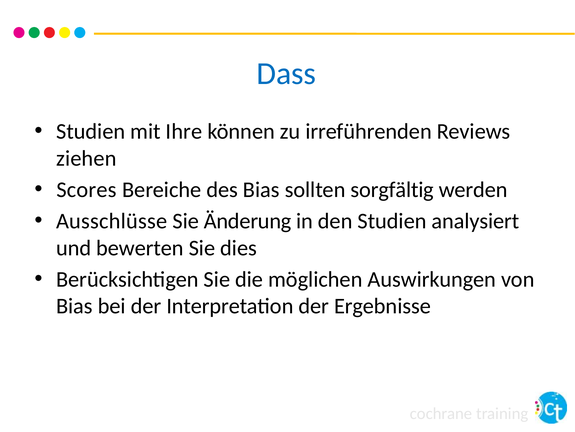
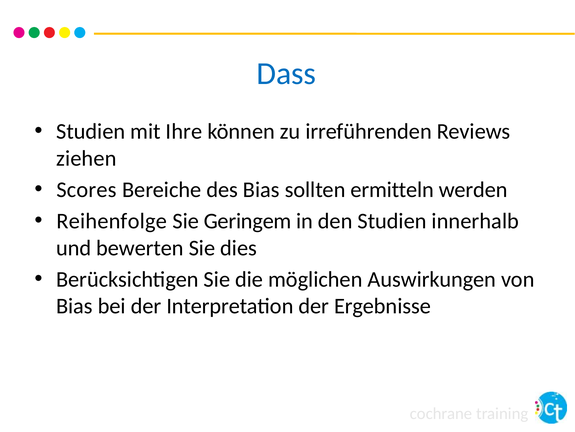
sorgfältig: sorgfältig -> ermitteln
Ausschlüsse: Ausschlüsse -> Reihenfolge
Änderung: Änderung -> Geringem
analysiert: analysiert -> innerhalb
